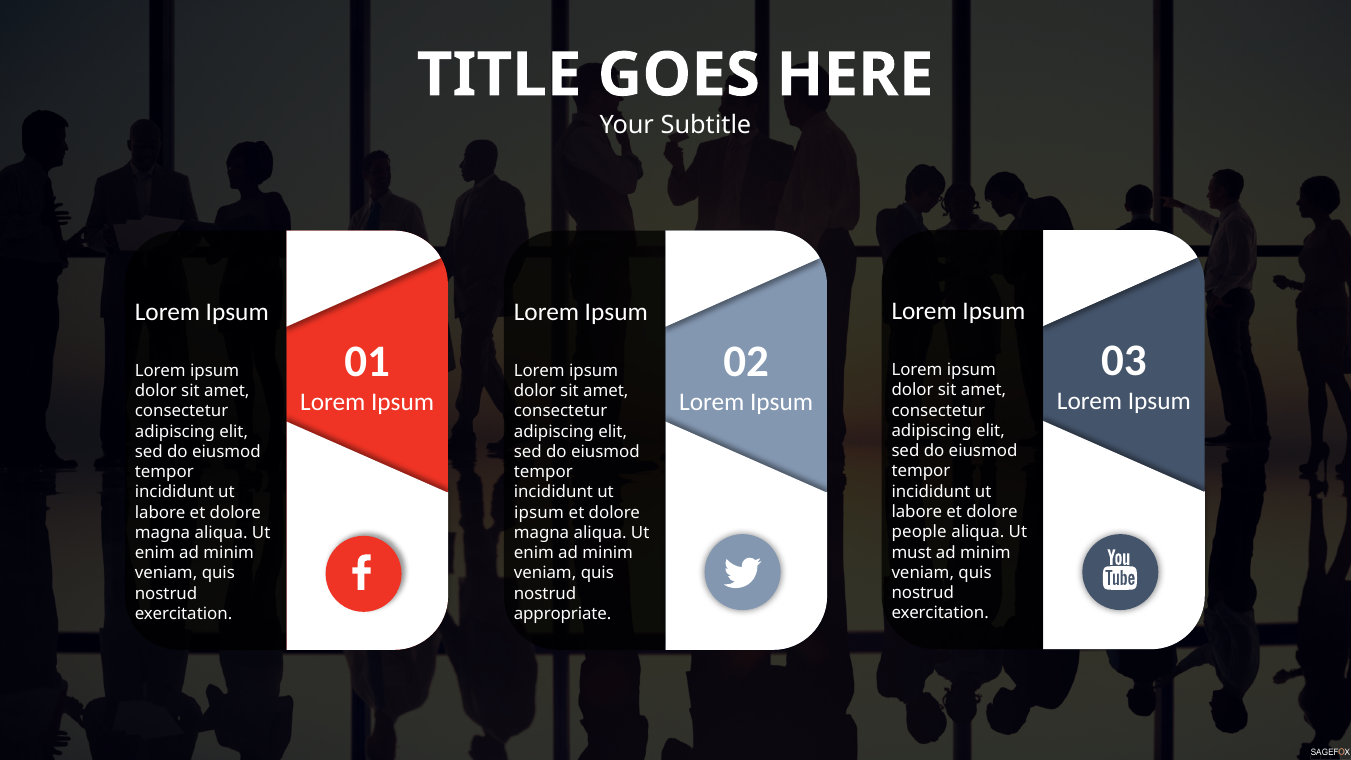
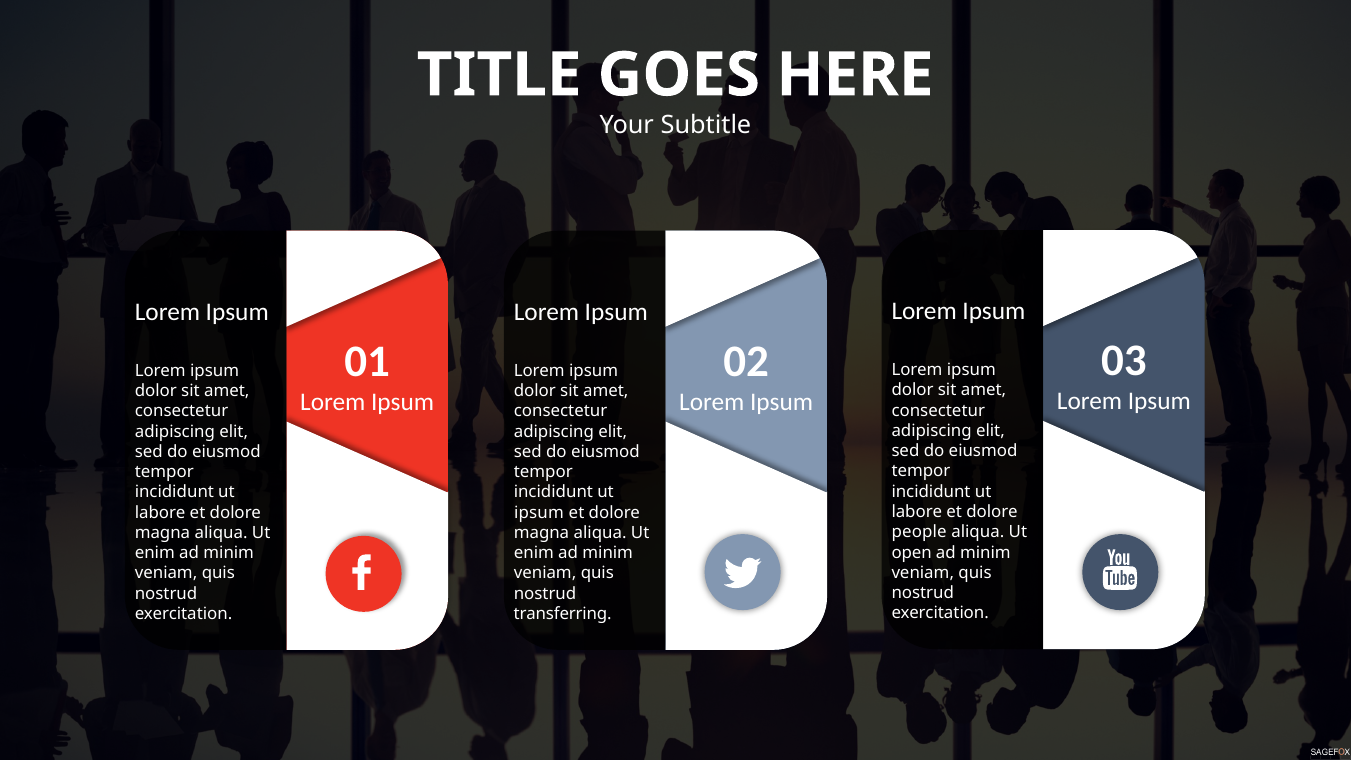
must: must -> open
appropriate: appropriate -> transferring
